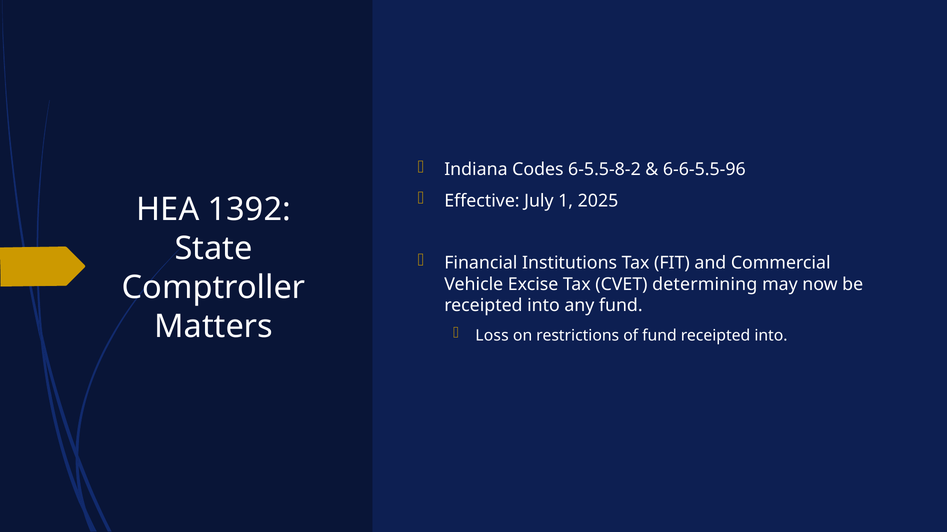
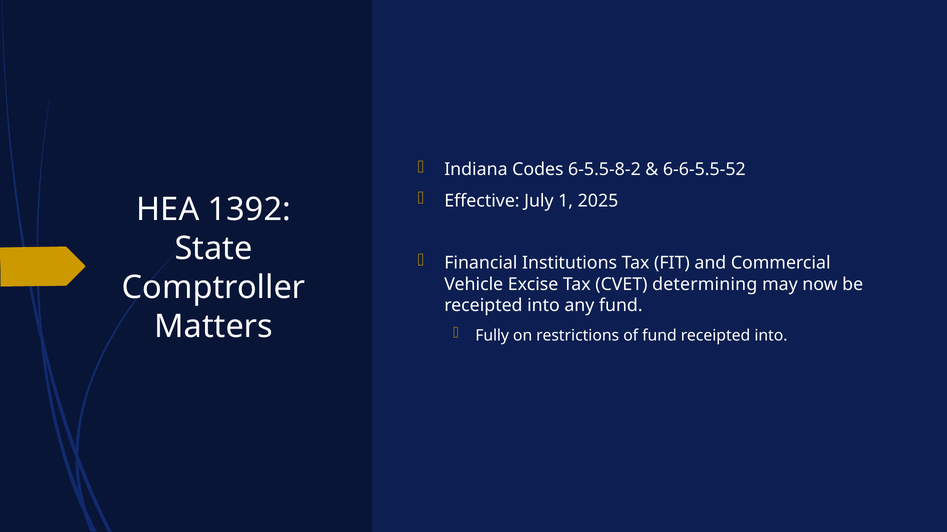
6-6-5.5-96: 6-6-5.5-96 -> 6-6-5.5-52
Loss: Loss -> Fully
